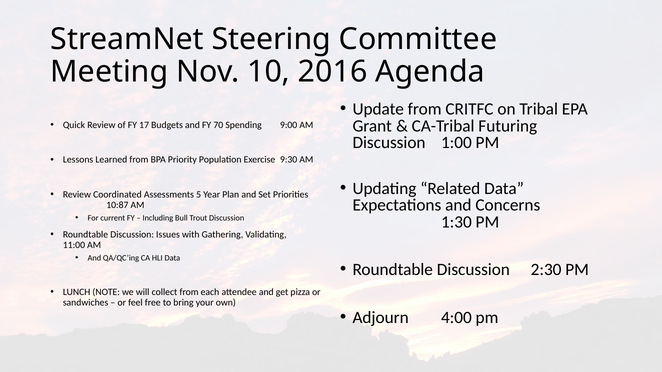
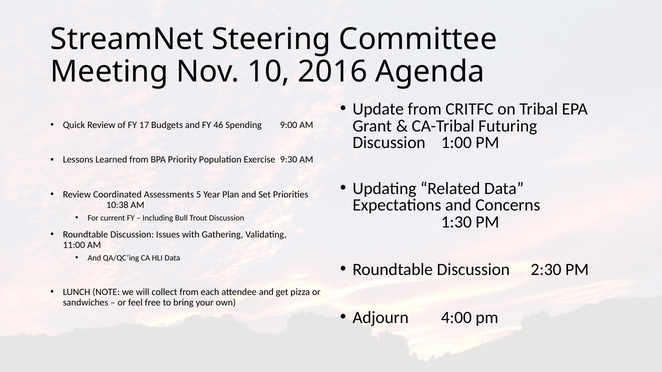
70: 70 -> 46
10:87: 10:87 -> 10:38
